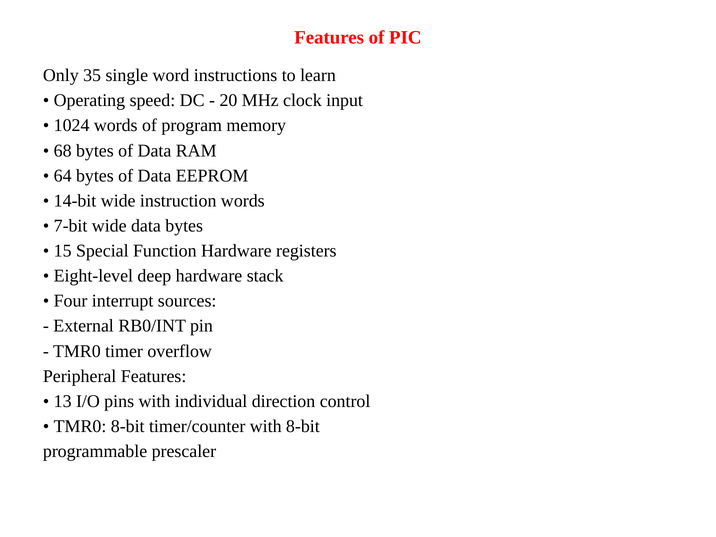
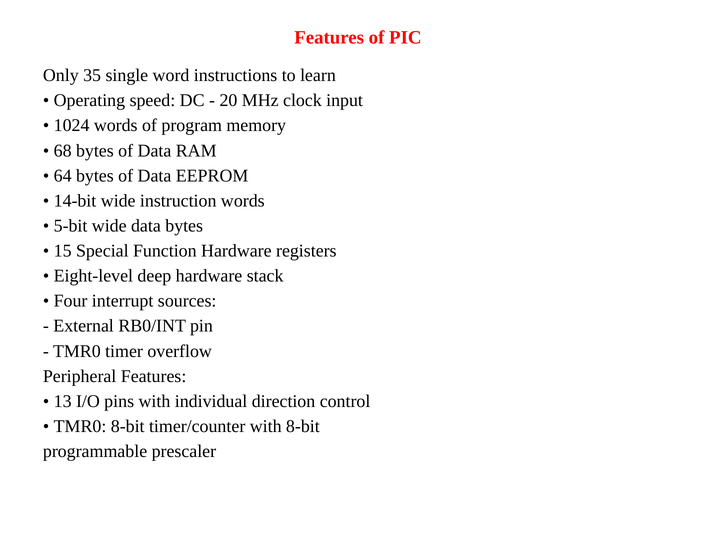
7-bit: 7-bit -> 5-bit
